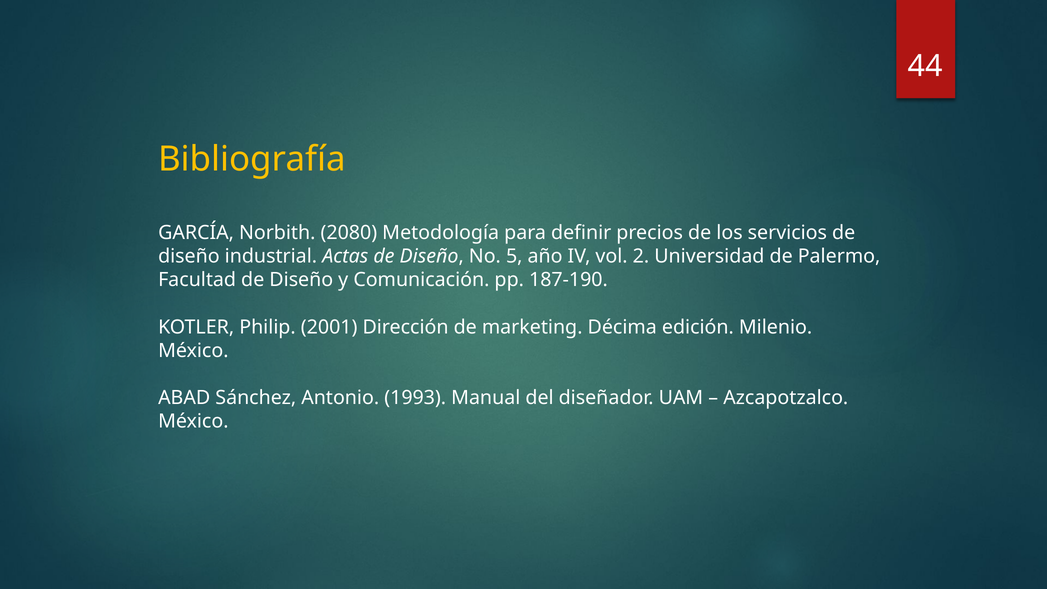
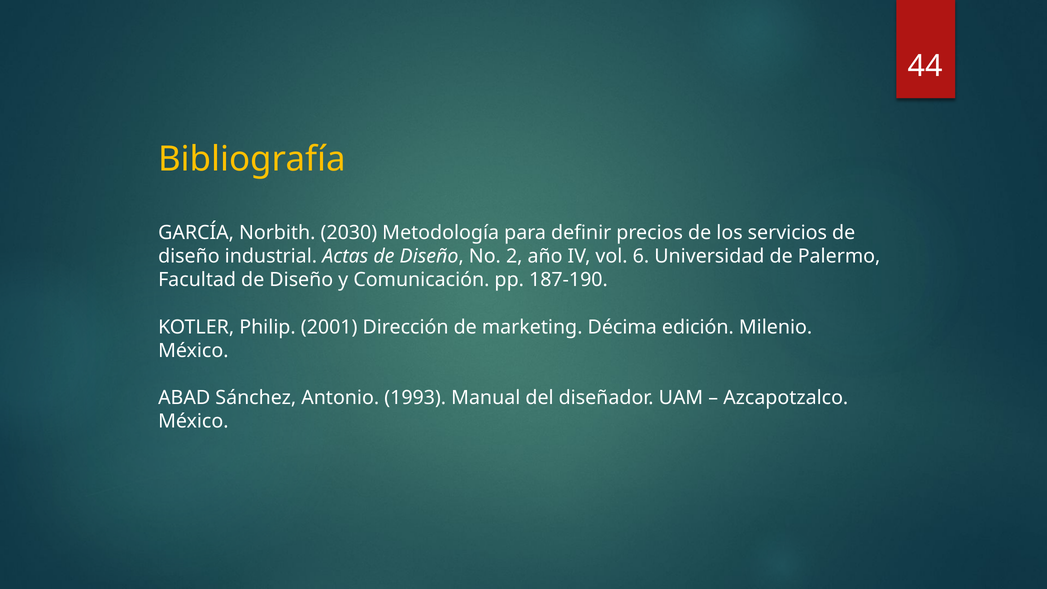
2080: 2080 -> 2030
5: 5 -> 2
2: 2 -> 6
